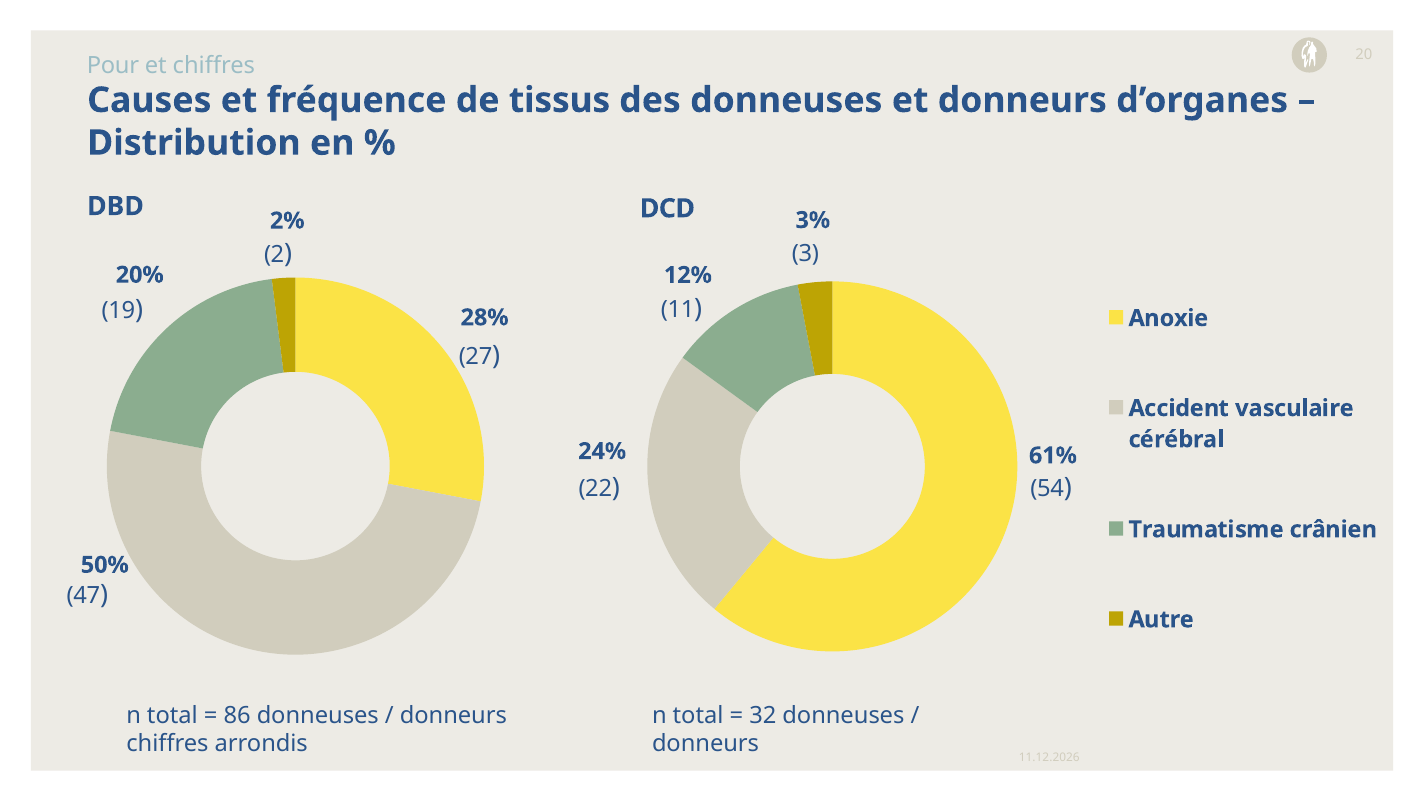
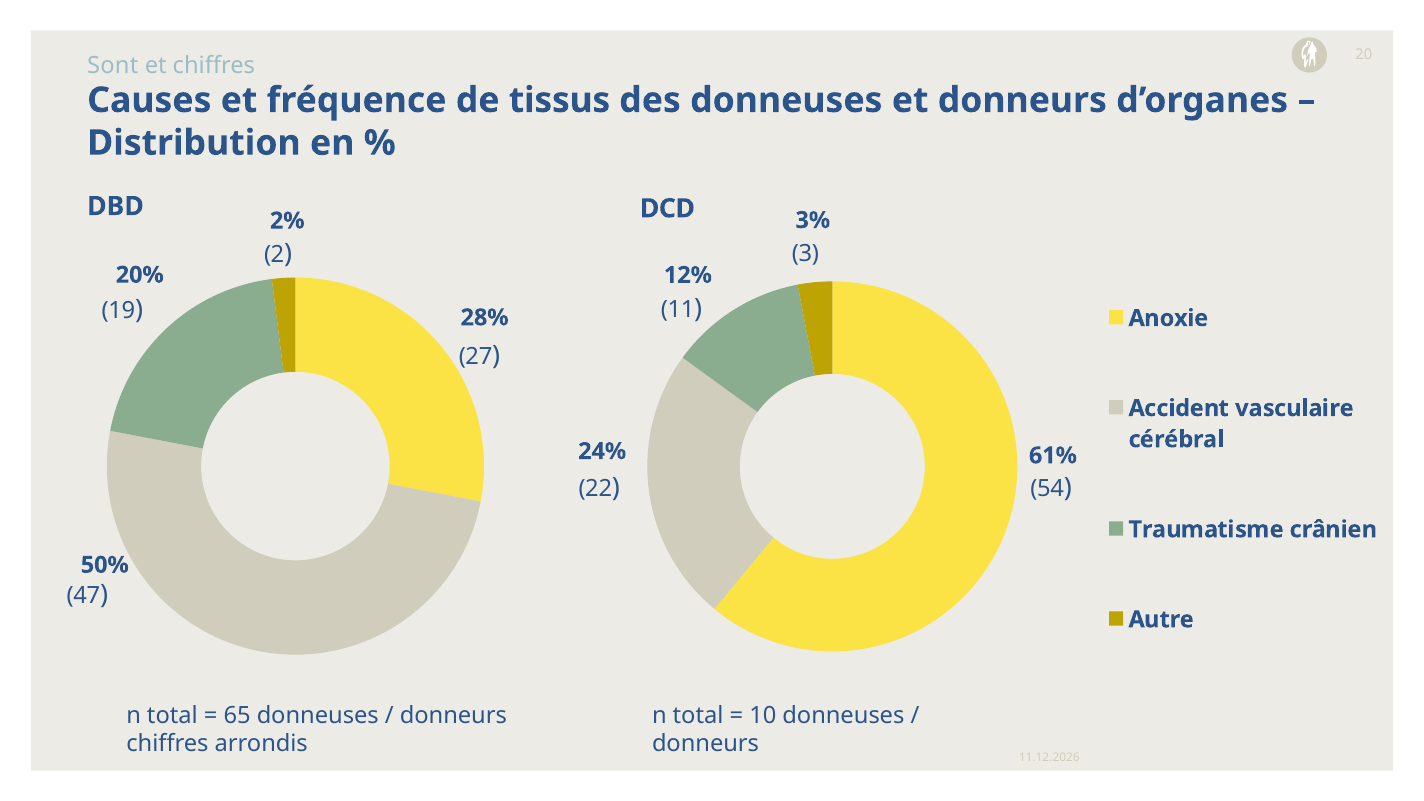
Pour: Pour -> Sont
86: 86 -> 65
32: 32 -> 10
